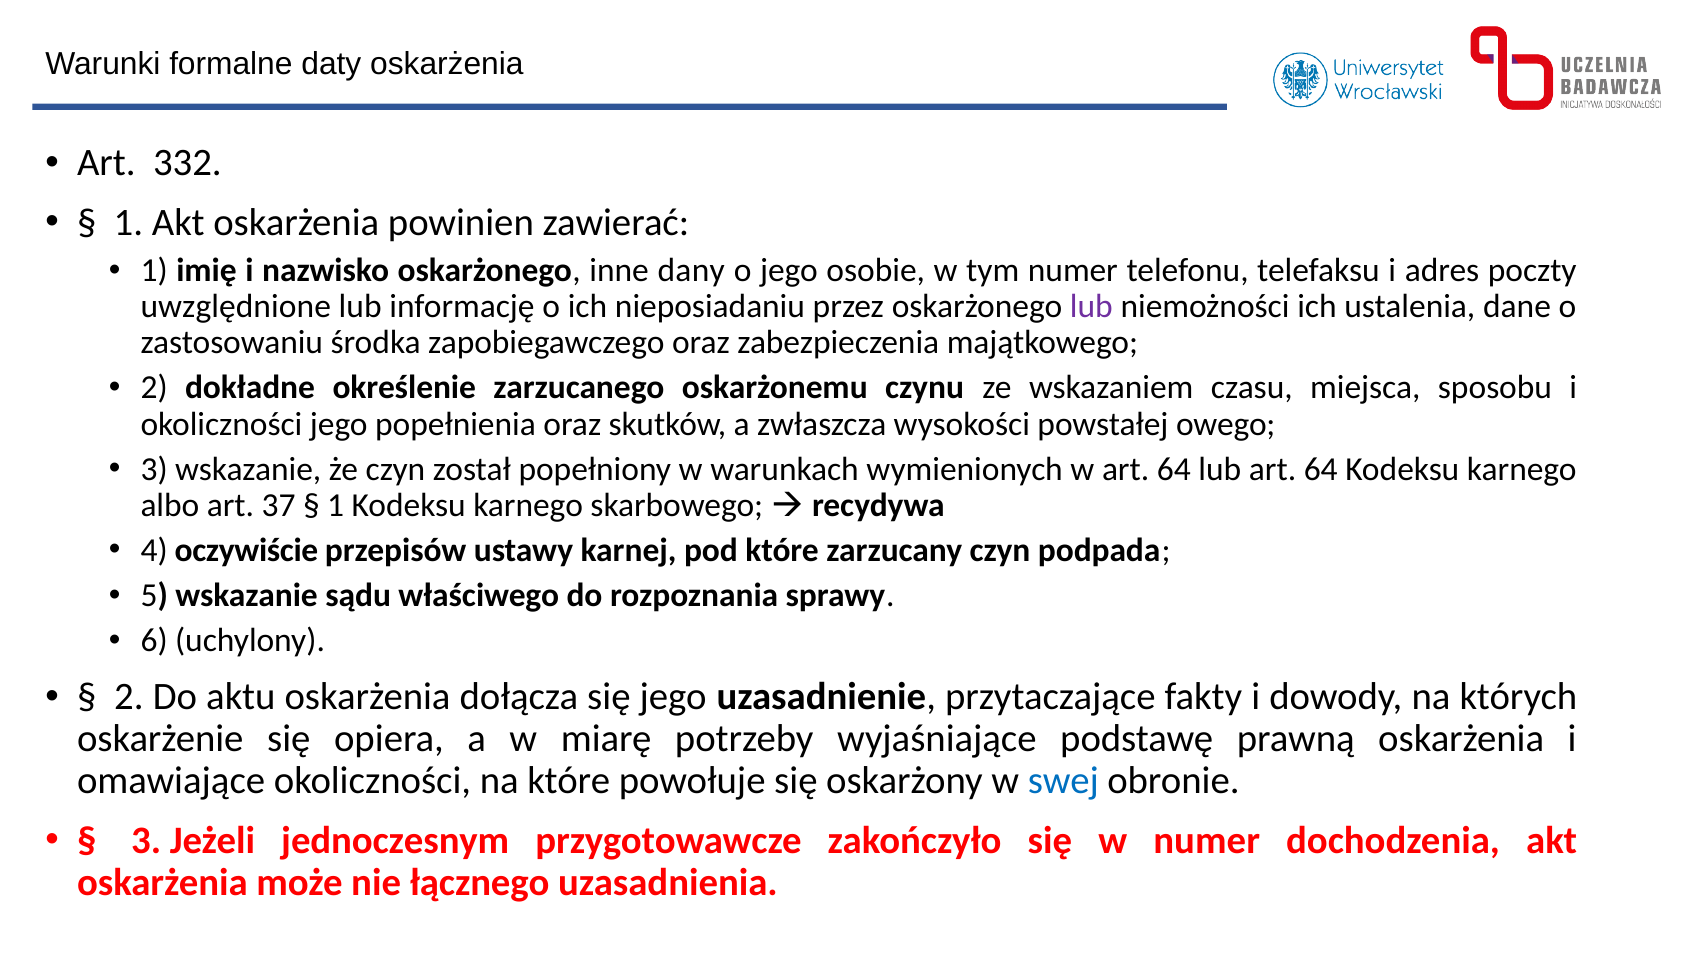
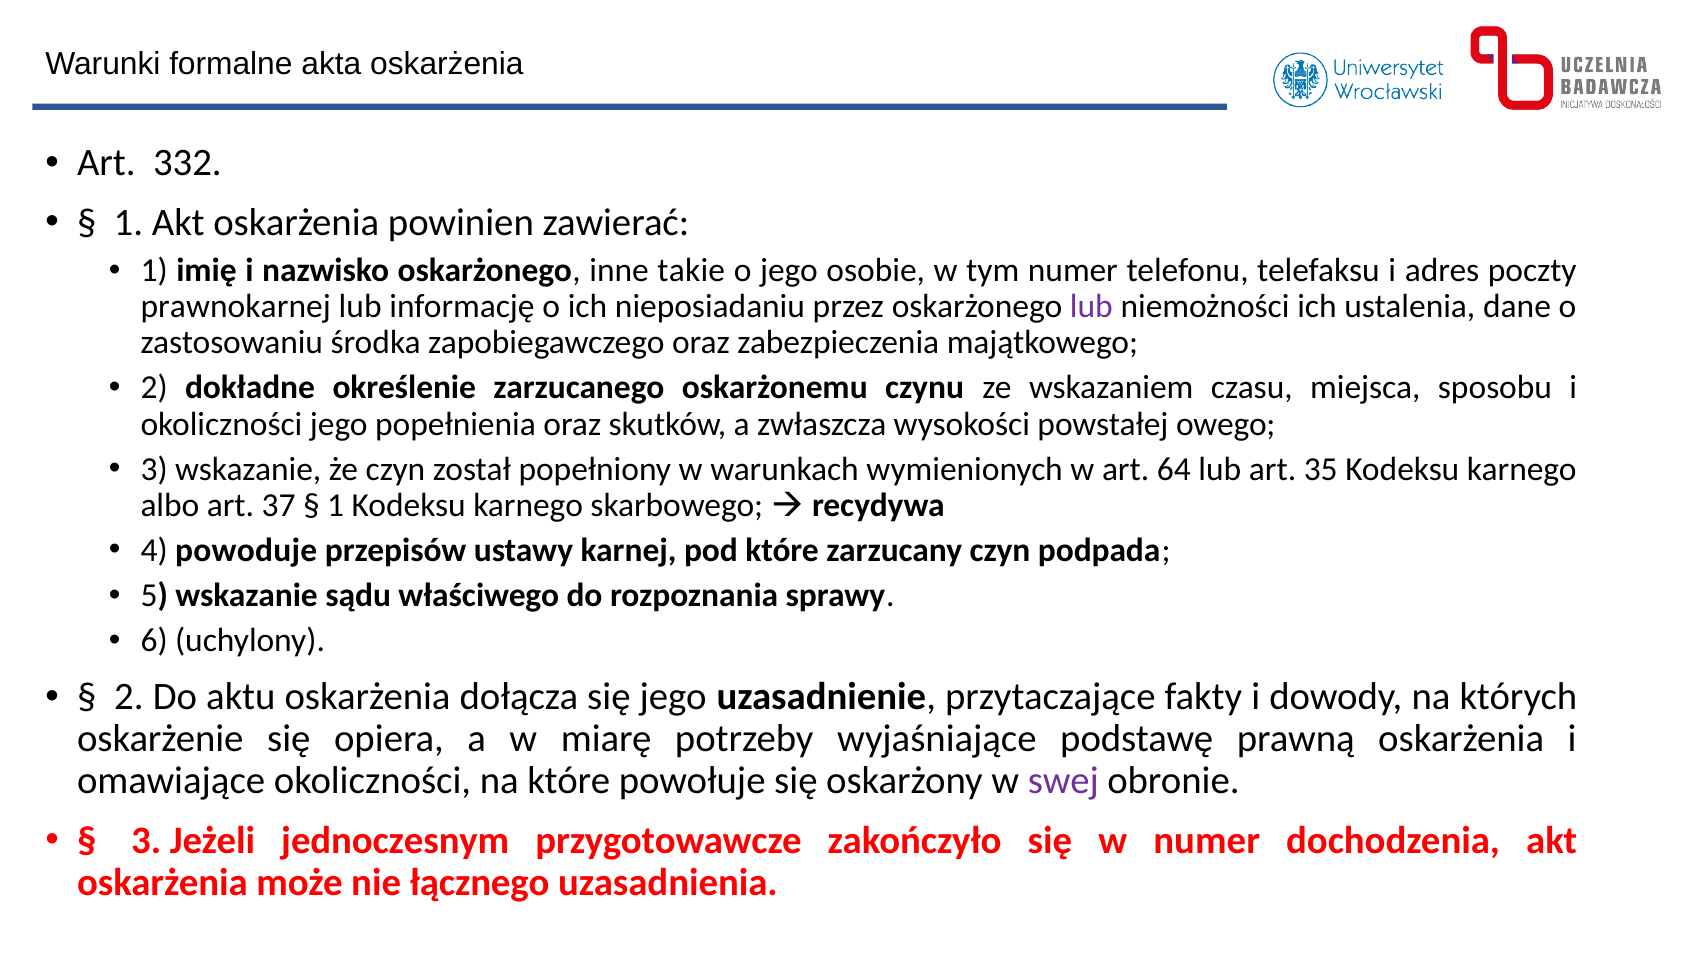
daty: daty -> akta
dany: dany -> takie
uwzględnione: uwzględnione -> prawnokarnej
lub art 64: 64 -> 35
oczywiście: oczywiście -> powoduje
swej colour: blue -> purple
